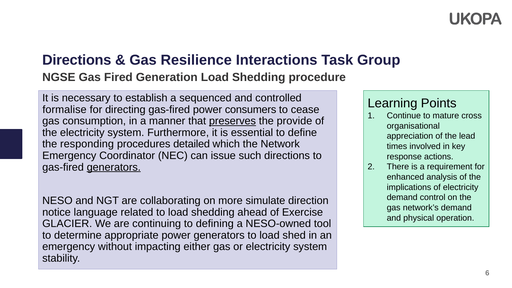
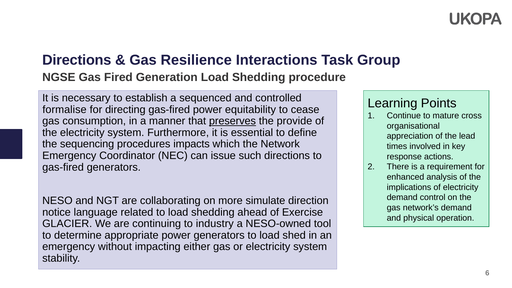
consumers: consumers -> equitability
responding: responding -> sequencing
detailed: detailed -> impacts
generators at (114, 167) underline: present -> none
defining: defining -> industry
